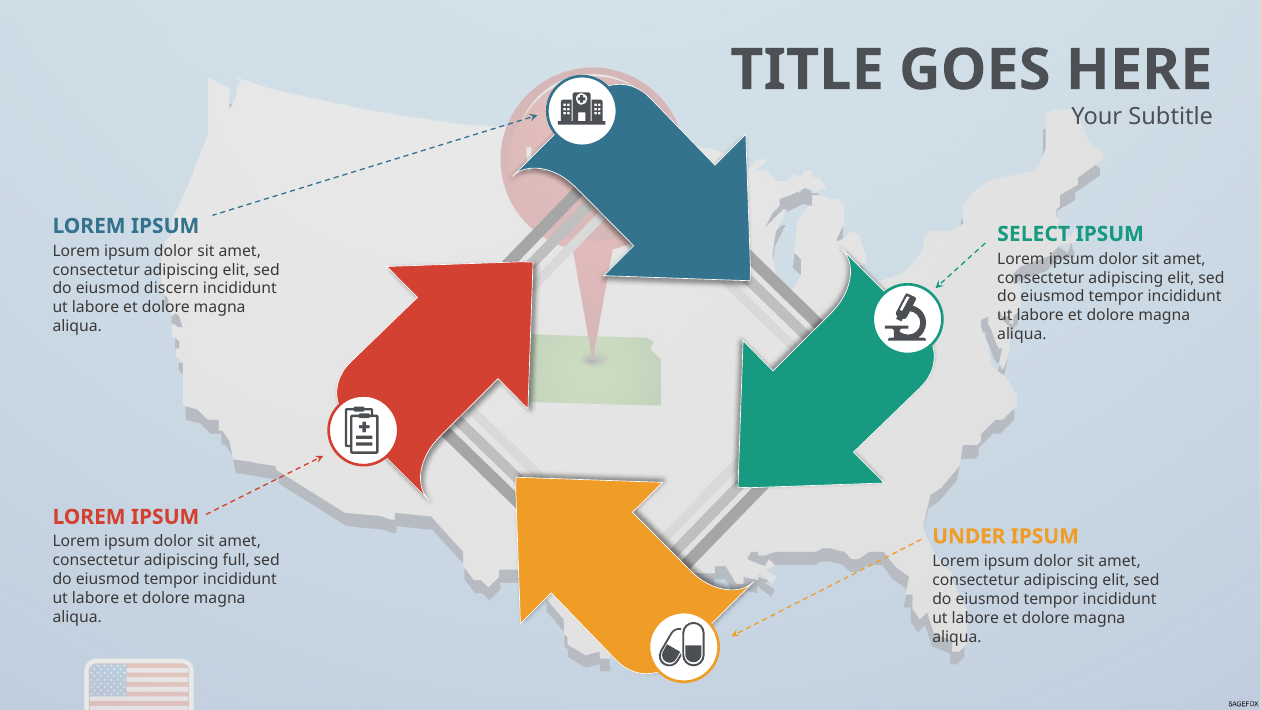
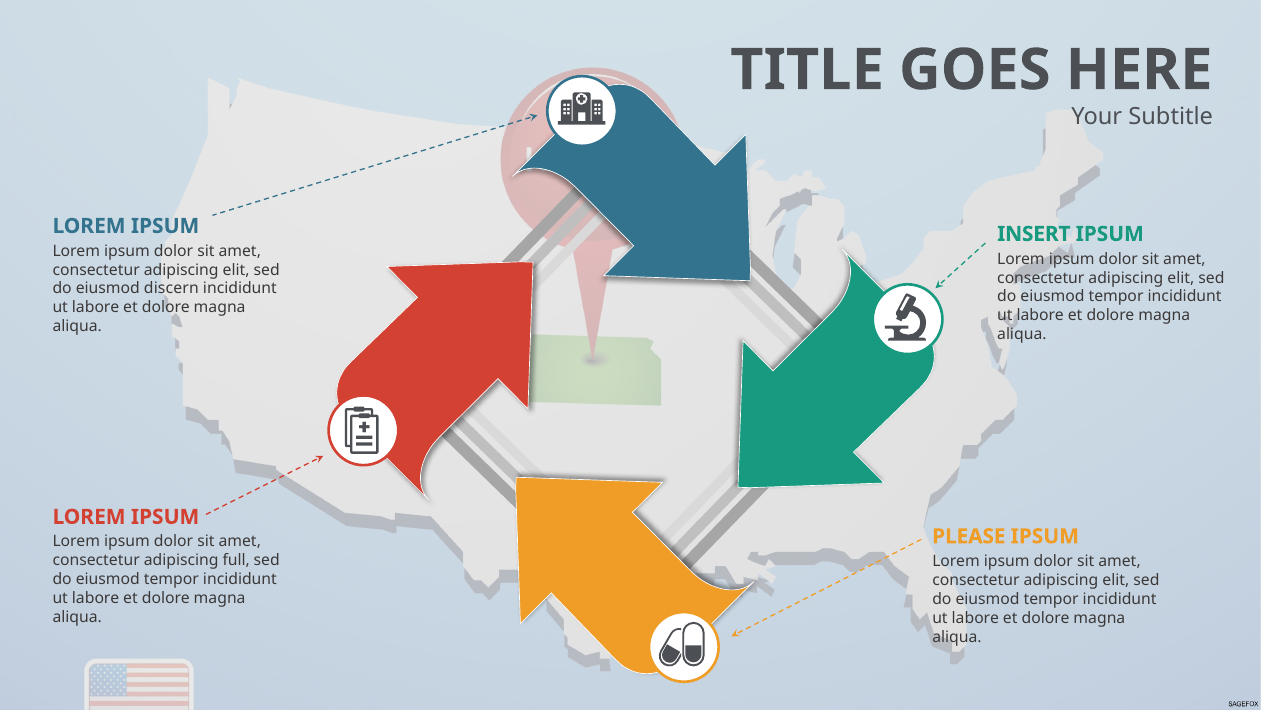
SELECT: SELECT -> INSERT
UNDER: UNDER -> PLEASE
